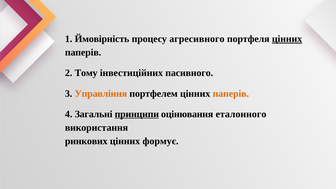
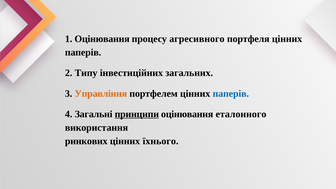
1 Ймовірність: Ймовірність -> Оцінювання
цінних at (287, 39) underline: present -> none
Тому: Тому -> Типу
пасивного: пасивного -> загальних
паперів at (231, 94) colour: orange -> blue
формує: формує -> їхнього
